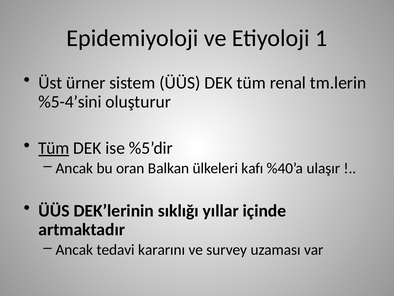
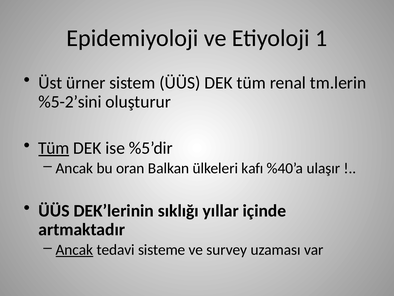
%5-4’sini: %5-4’sini -> %5-2’sini
Ancak at (74, 250) underline: none -> present
kararını: kararını -> sisteme
